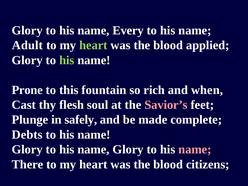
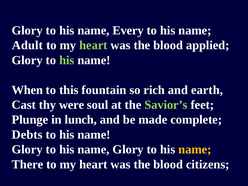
Prone: Prone -> When
when: when -> earth
flesh: flesh -> were
Savior’s colour: pink -> light green
safely: safely -> lunch
name at (195, 149) colour: pink -> yellow
